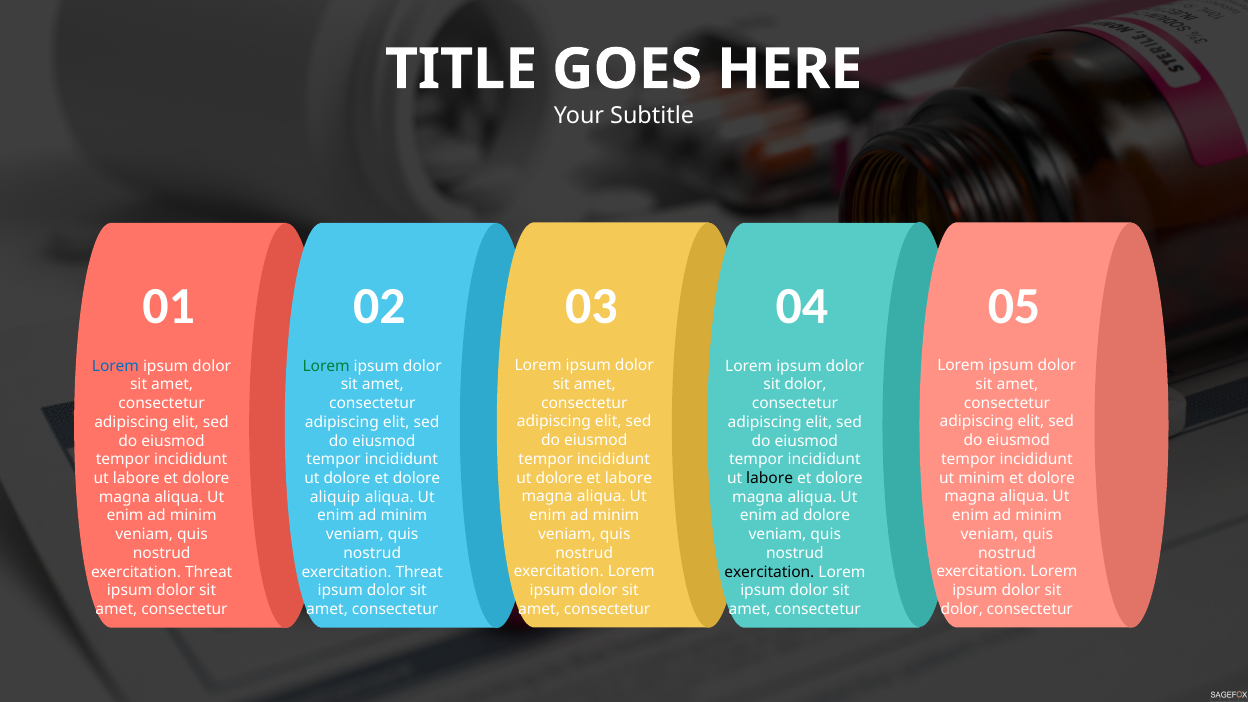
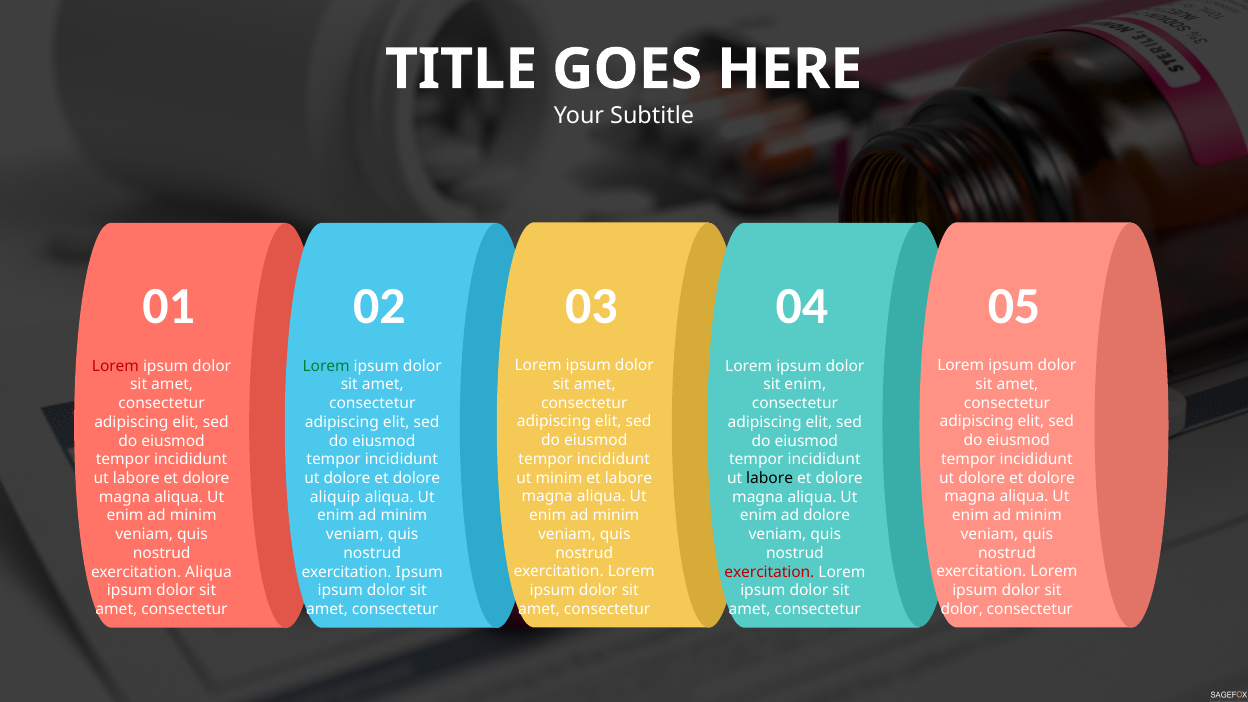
Lorem at (115, 366) colour: blue -> red
dolor at (806, 385): dolor -> enim
dolore at (559, 478): dolore -> minim
minim at (982, 478): minim -> dolore
Threat at (209, 572): Threat -> Aliqua
Threat at (419, 572): Threat -> Ipsum
exercitation at (769, 572) colour: black -> red
